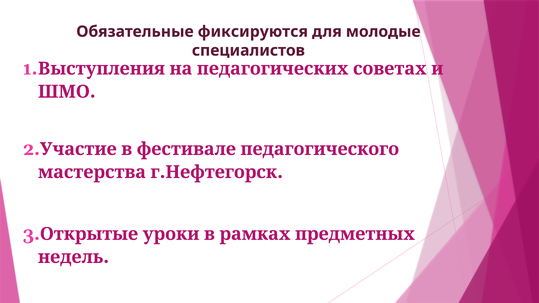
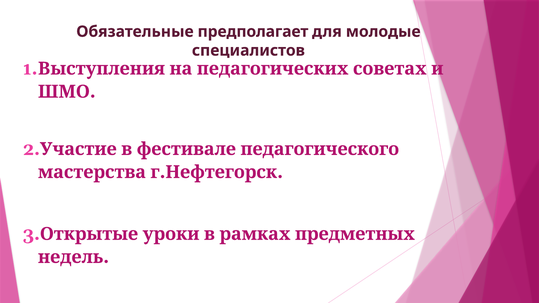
фиксируются: фиксируются -> предполагает
